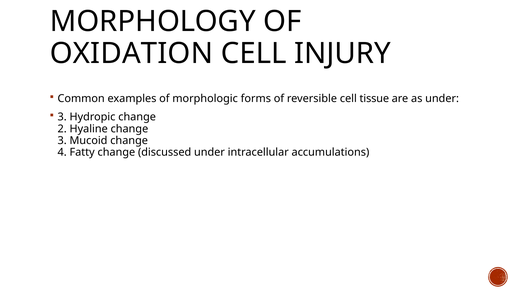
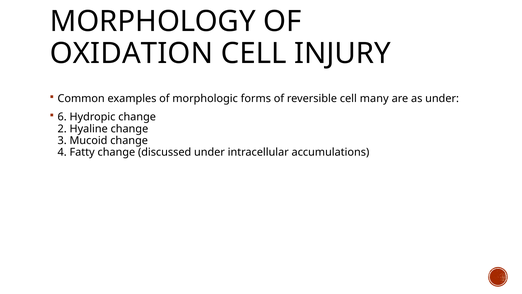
tissue: tissue -> many
3 at (62, 117): 3 -> 6
